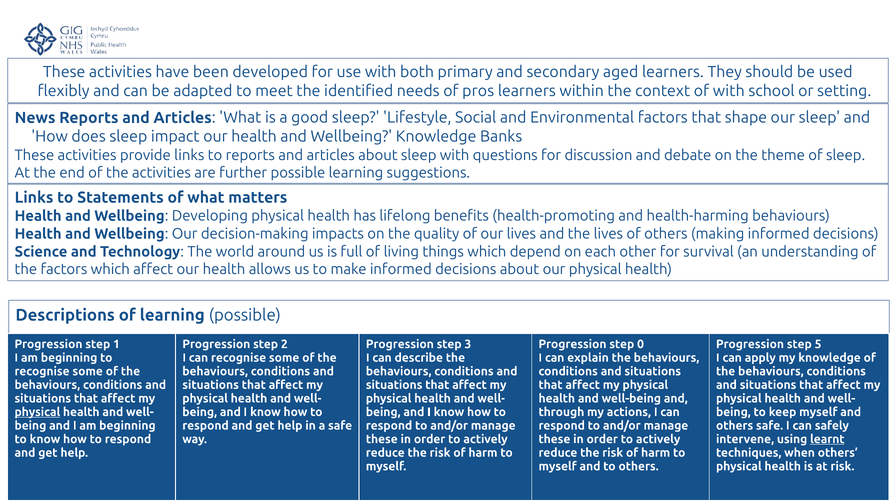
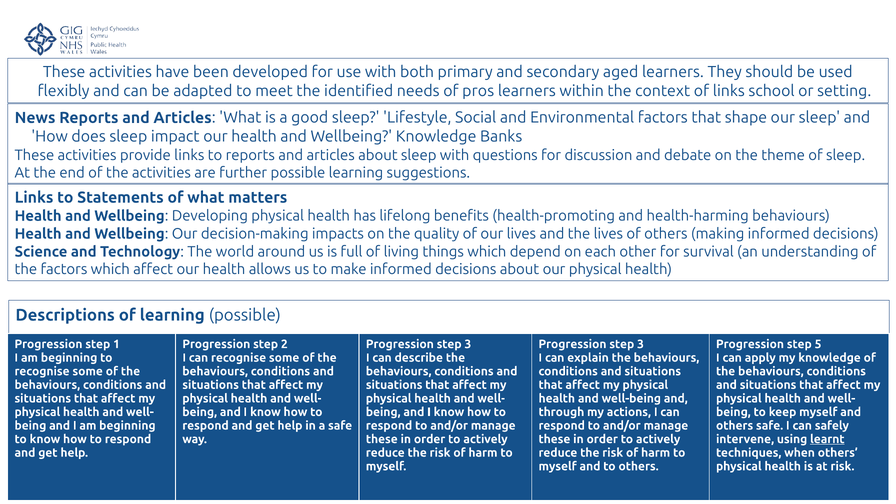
of with: with -> links
0 at (641, 344): 0 -> 3
physical at (37, 412) underline: present -> none
